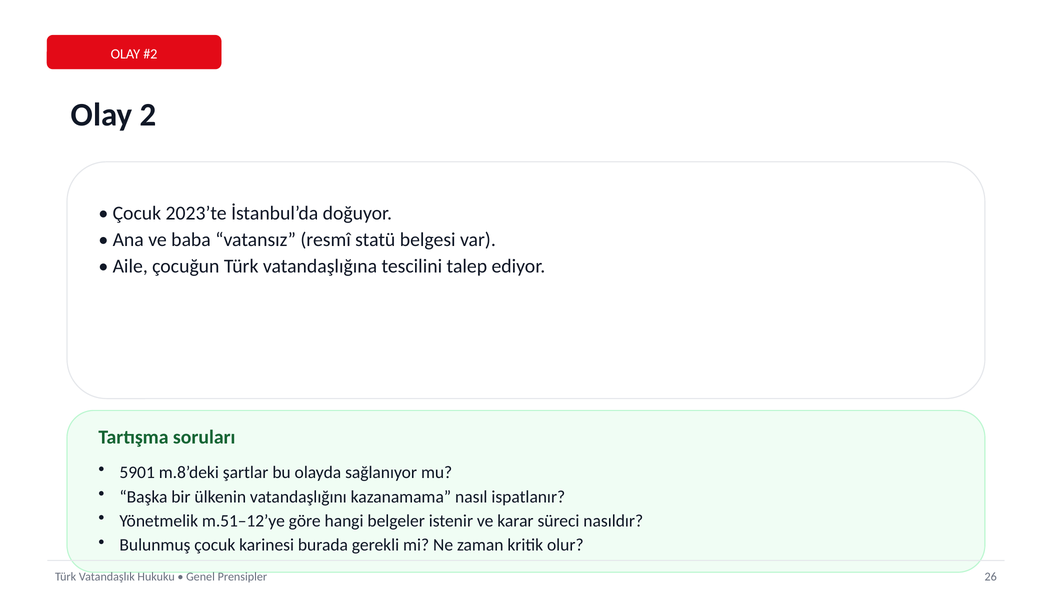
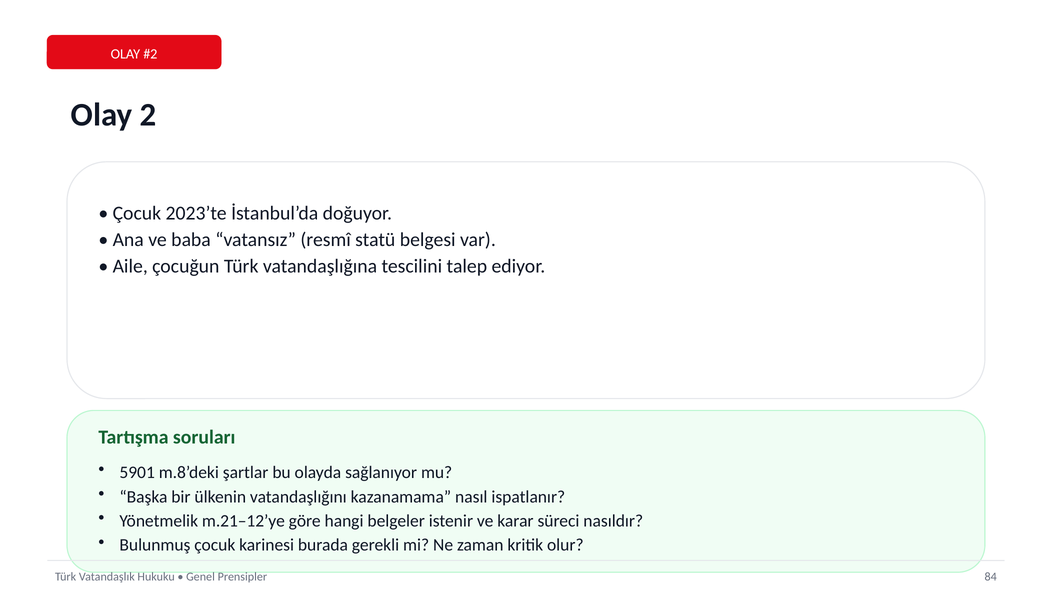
m.51–12’ye: m.51–12’ye -> m.21–12’ye
26: 26 -> 84
